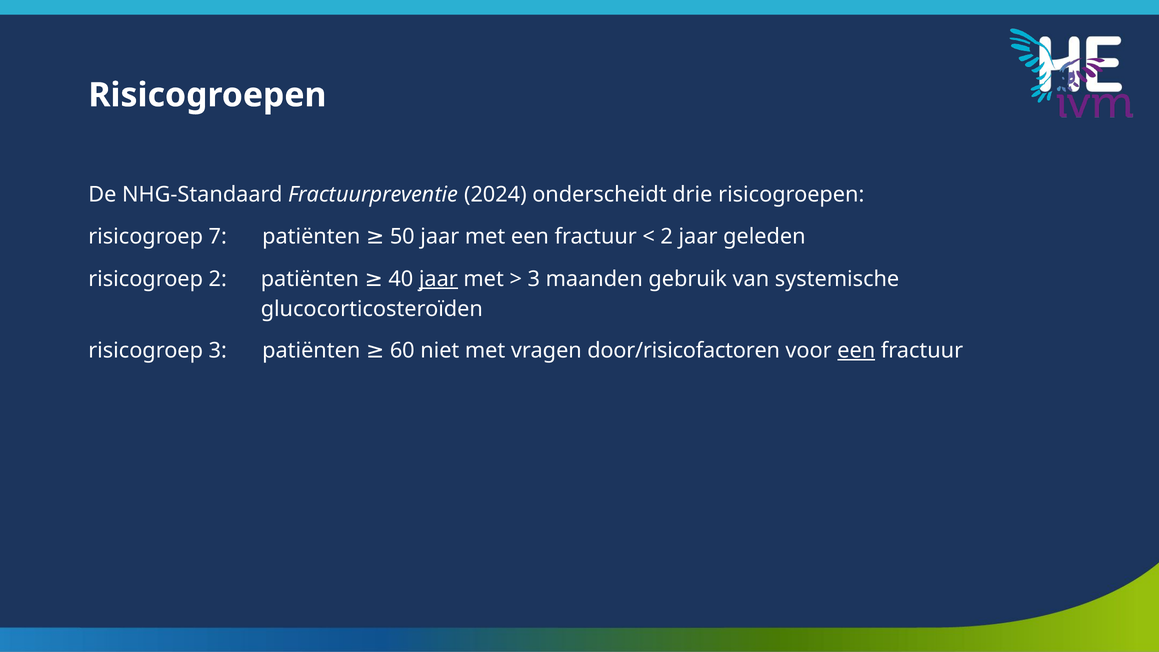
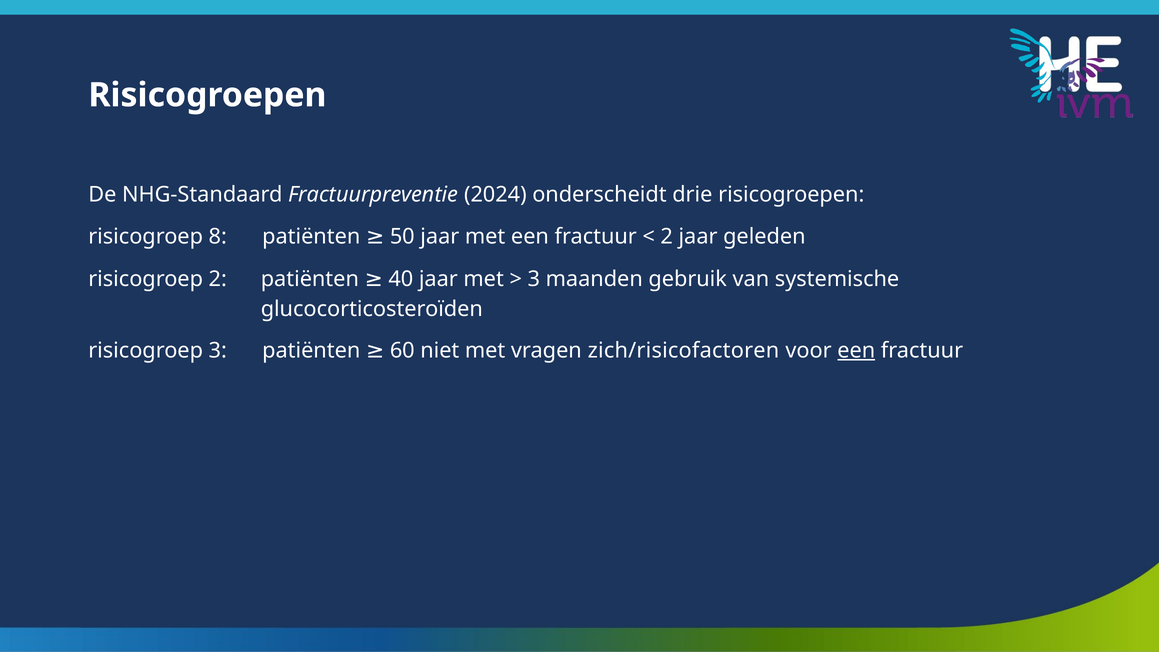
7: 7 -> 8
jaar at (438, 279) underline: present -> none
door/risicofactoren: door/risicofactoren -> zich/risicofactoren
